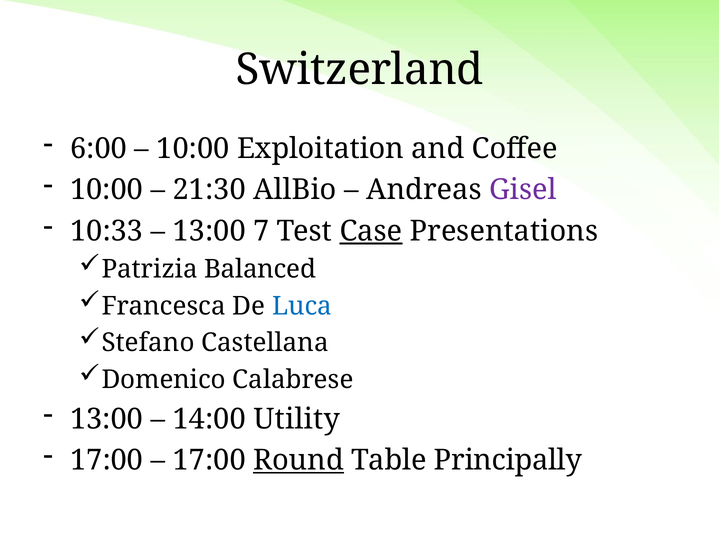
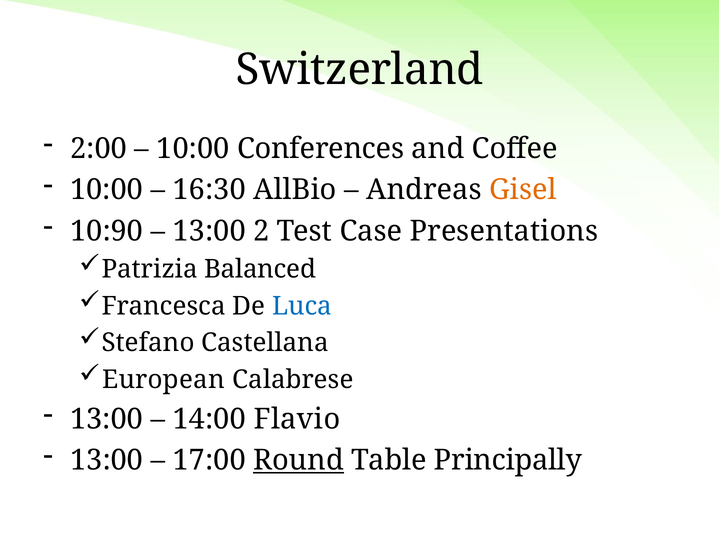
6:00: 6:00 -> 2:00
Exploitation: Exploitation -> Conferences
21:30: 21:30 -> 16:30
Gisel colour: purple -> orange
10:33: 10:33 -> 10:90
7: 7 -> 2
Case underline: present -> none
Domenico: Domenico -> European
Utility: Utility -> Flavio
17:00 at (107, 460): 17:00 -> 13:00
